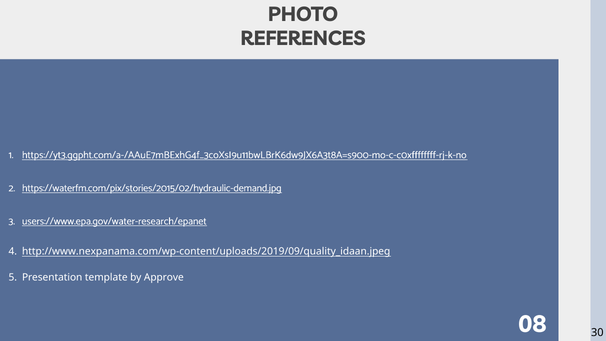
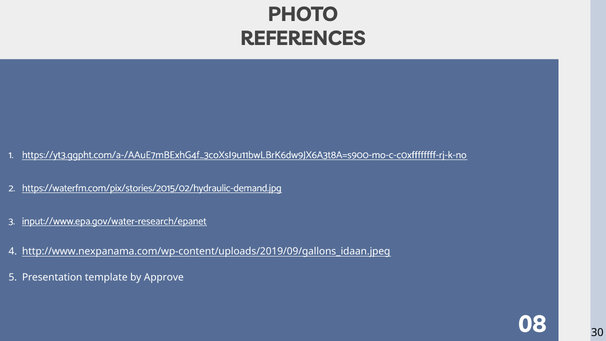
users://www.epa.gov/water-research/epanet: users://www.epa.gov/water-research/epanet -> input://www.epa.gov/water-research/epanet
http://www.nexpanama.com/wp-content/uploads/2019/09/quality_idaan.jpeg: http://www.nexpanama.com/wp-content/uploads/2019/09/quality_idaan.jpeg -> http://www.nexpanama.com/wp-content/uploads/2019/09/gallons_idaan.jpeg
